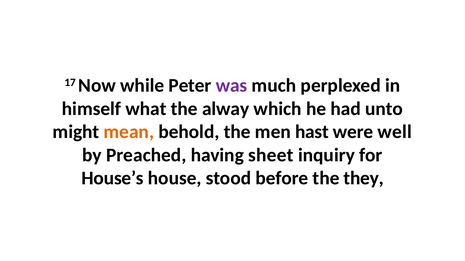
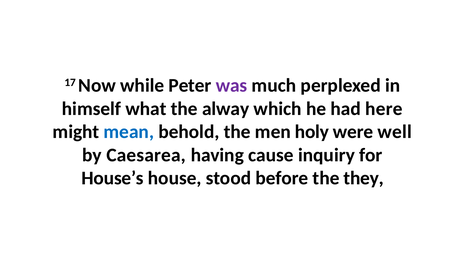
unto: unto -> here
mean colour: orange -> blue
hast: hast -> holy
Preached: Preached -> Caesarea
sheet: sheet -> cause
